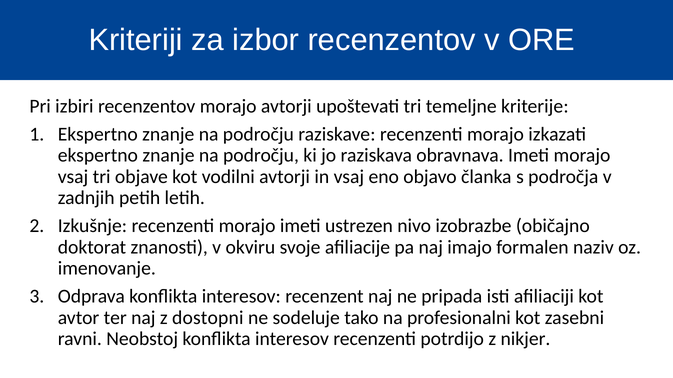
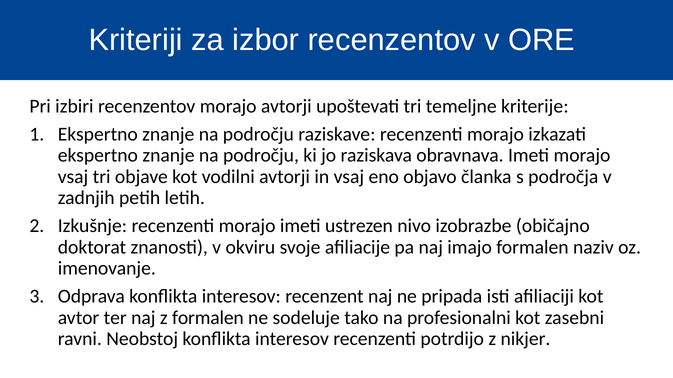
z dostopni: dostopni -> formalen
